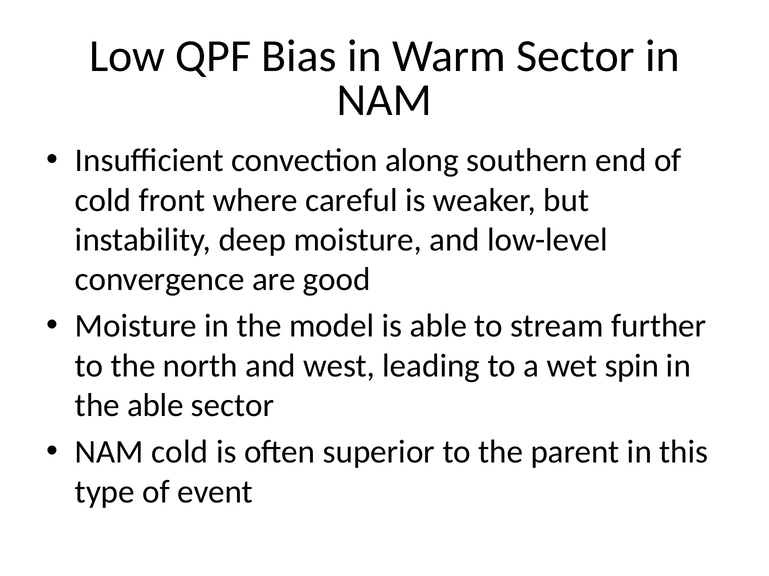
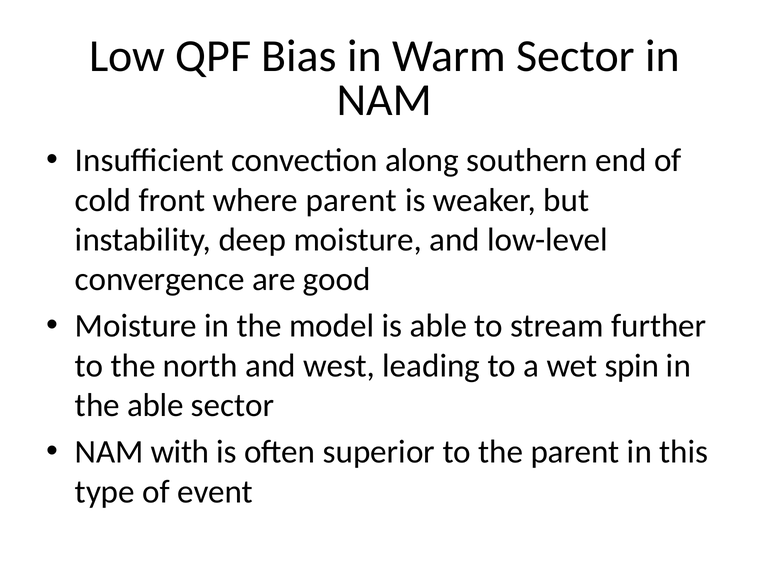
where careful: careful -> parent
NAM cold: cold -> with
